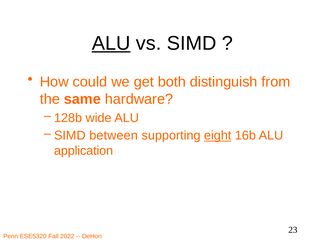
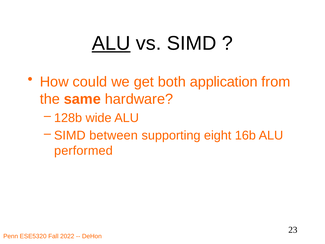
distinguish: distinguish -> application
eight underline: present -> none
application: application -> performed
